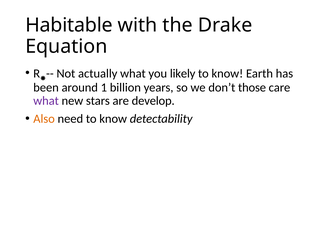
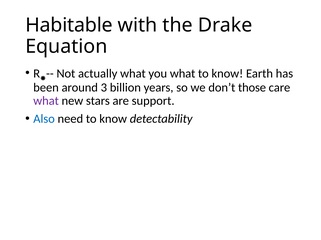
you likely: likely -> what
1: 1 -> 3
develop: develop -> support
Also colour: orange -> blue
